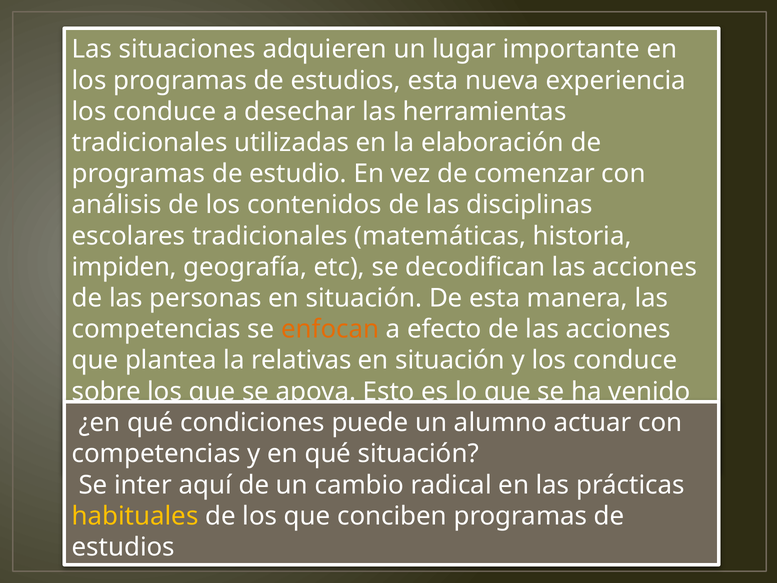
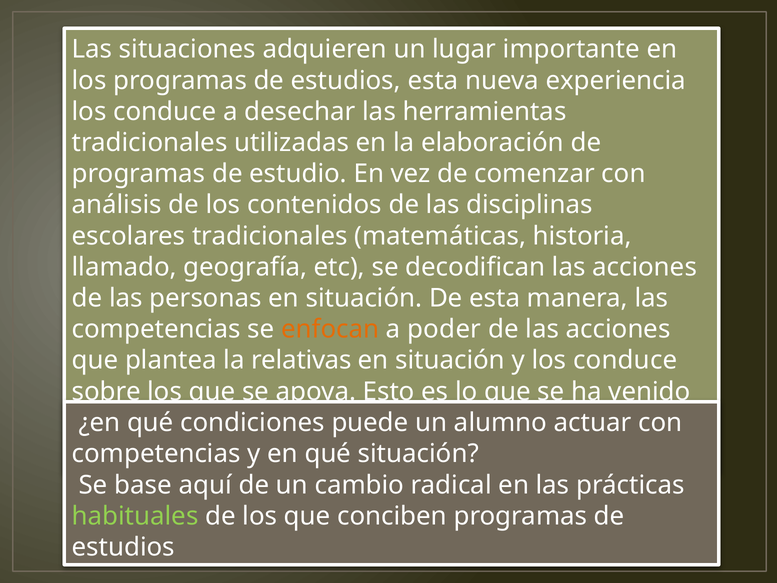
impiden: impiden -> llamado
efecto: efecto -> poder
inter: inter -> base
habituales colour: yellow -> light green
